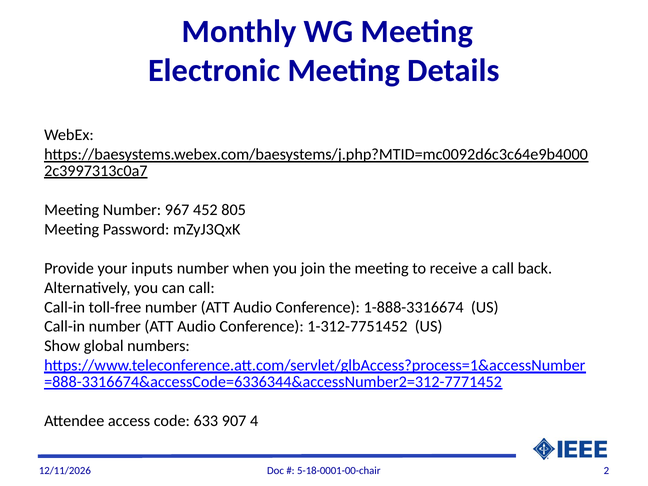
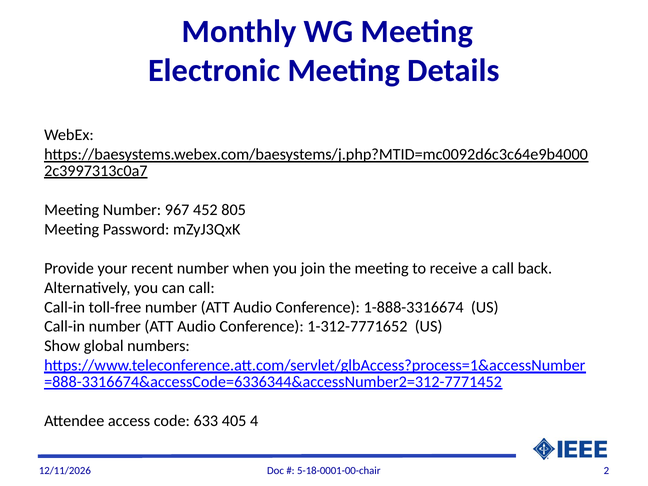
inputs: inputs -> recent
1-312-7751452: 1-312-7751452 -> 1-312-7771652
907: 907 -> 405
